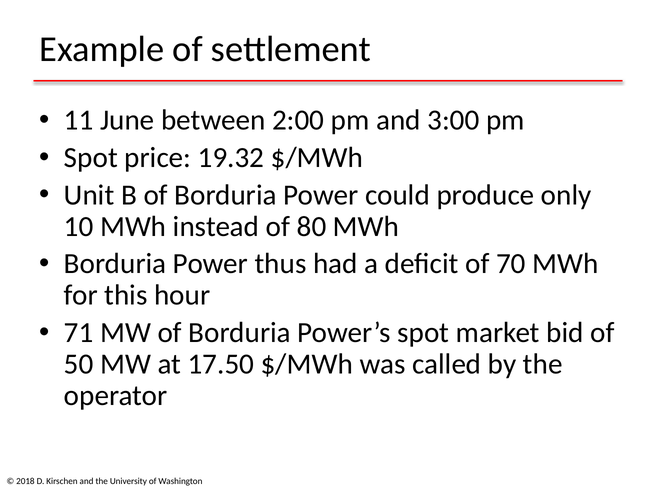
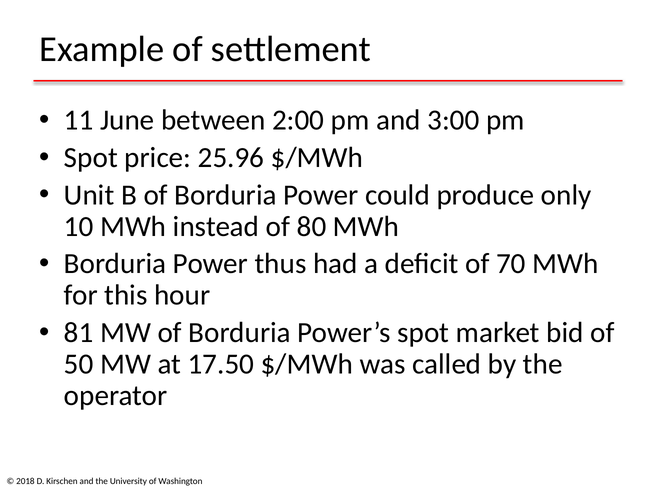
19.32: 19.32 -> 25.96
71: 71 -> 81
